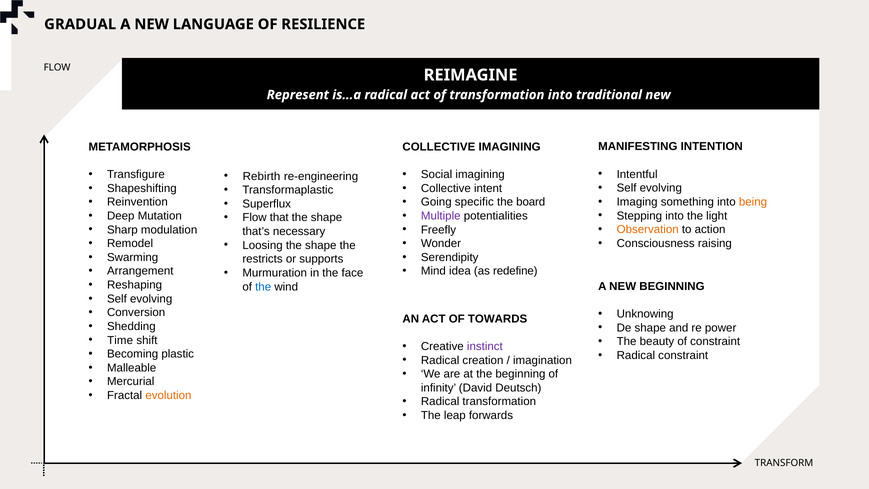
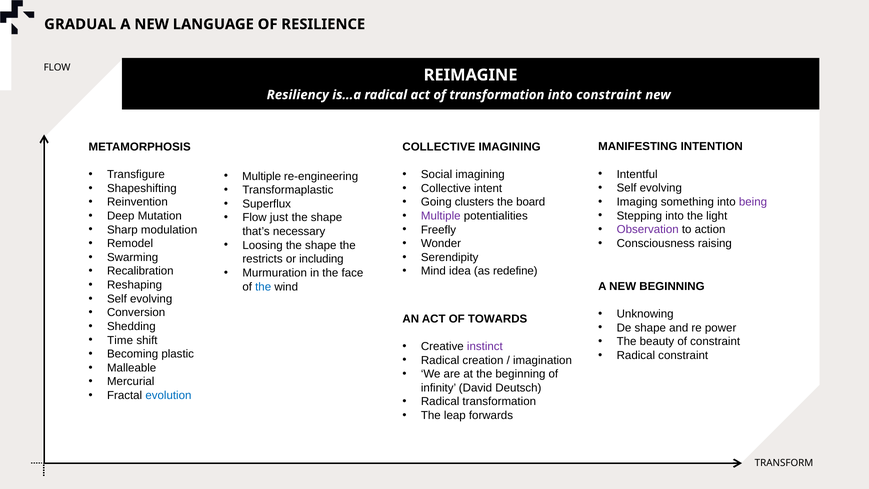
Represent: Represent -> Resiliency
into traditional: traditional -> constraint
Rebirth at (262, 176): Rebirth -> Multiple
being colour: orange -> purple
specific: specific -> clusters
that: that -> just
Observation colour: orange -> purple
supports: supports -> including
Arrangement: Arrangement -> Recalibration
evolution colour: orange -> blue
